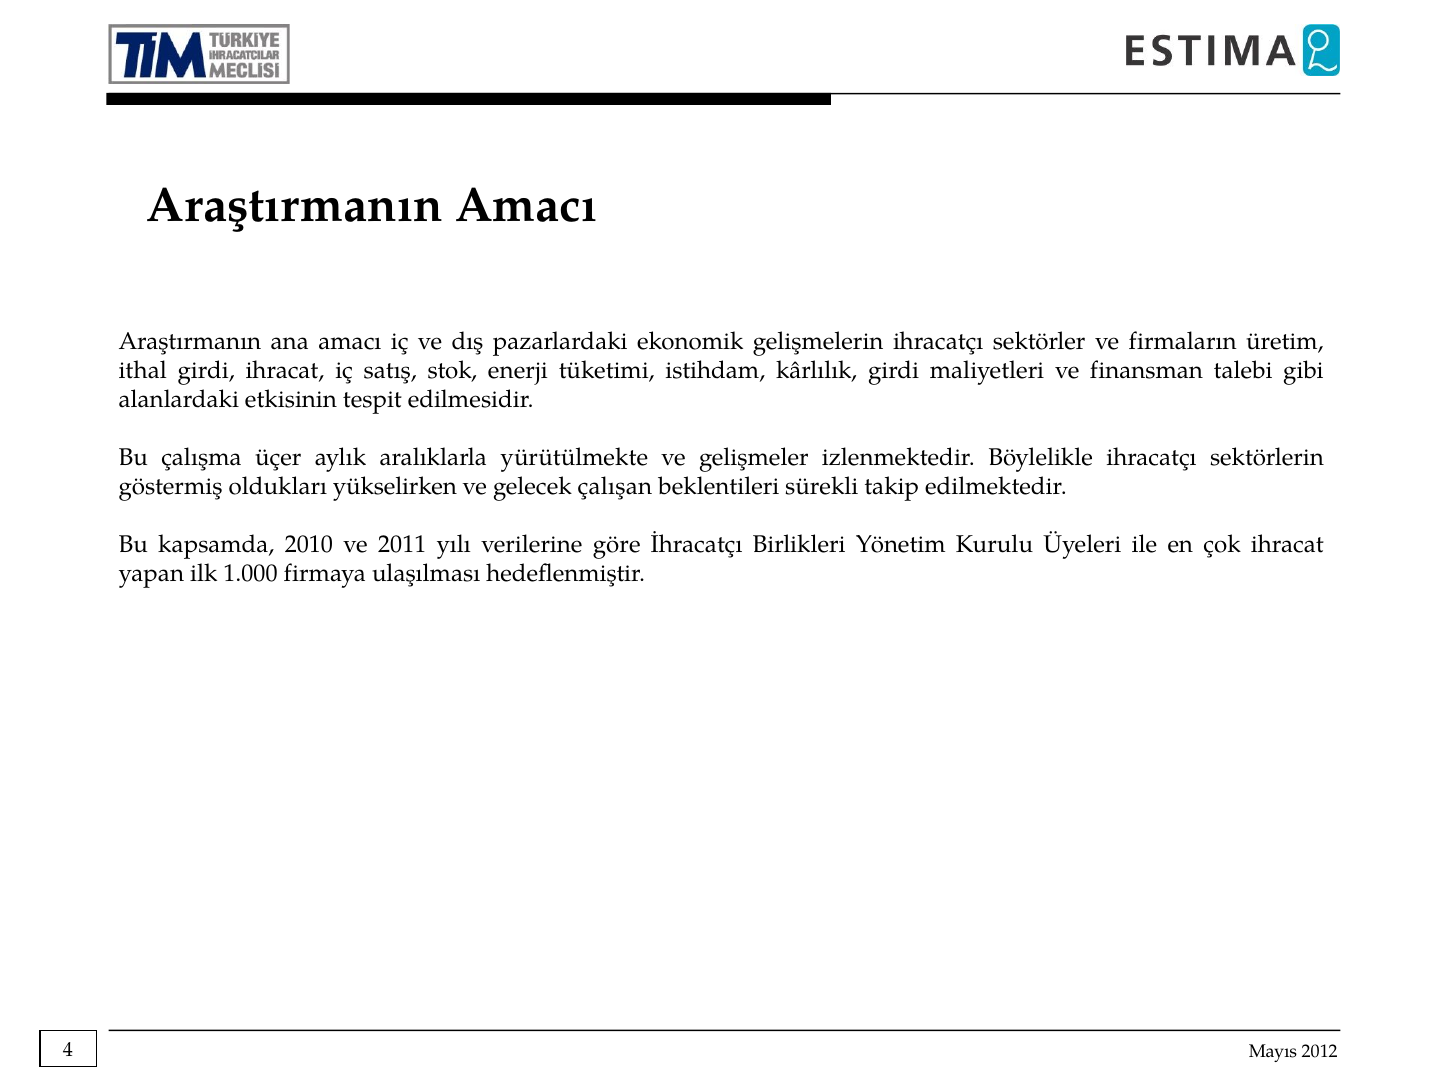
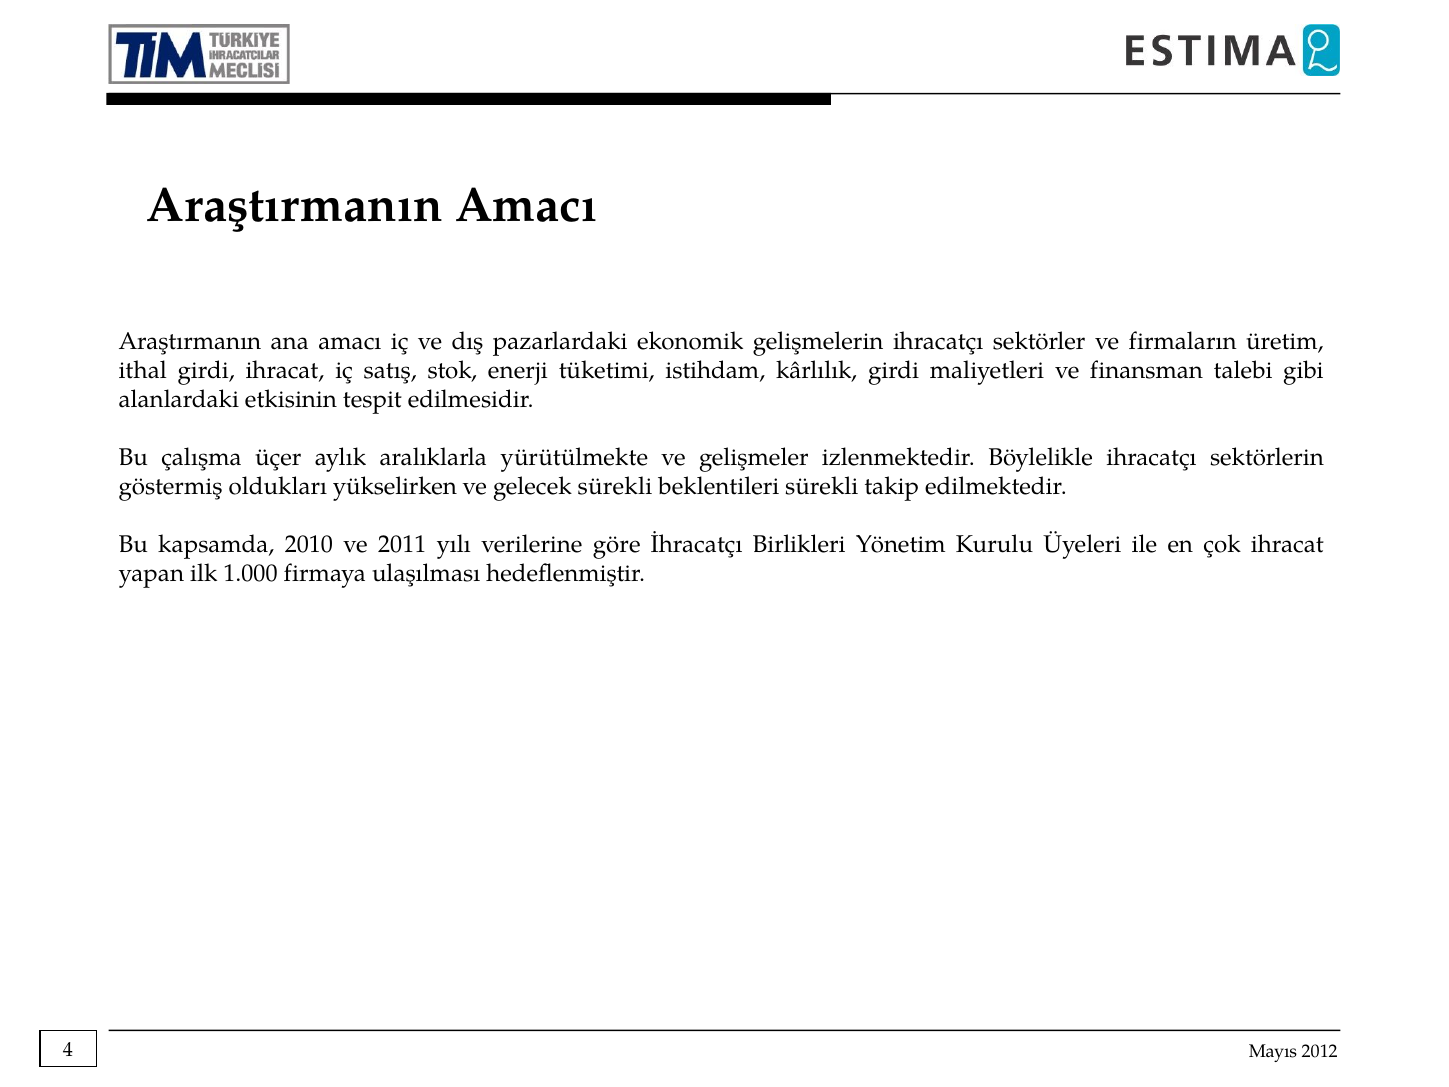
gelecek çalışan: çalışan -> sürekli
